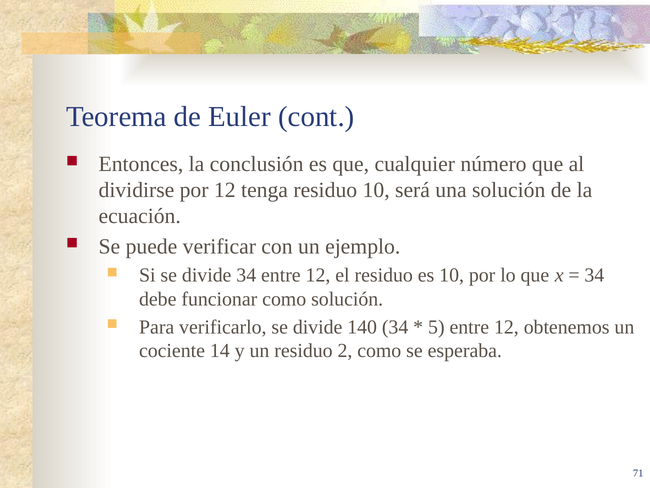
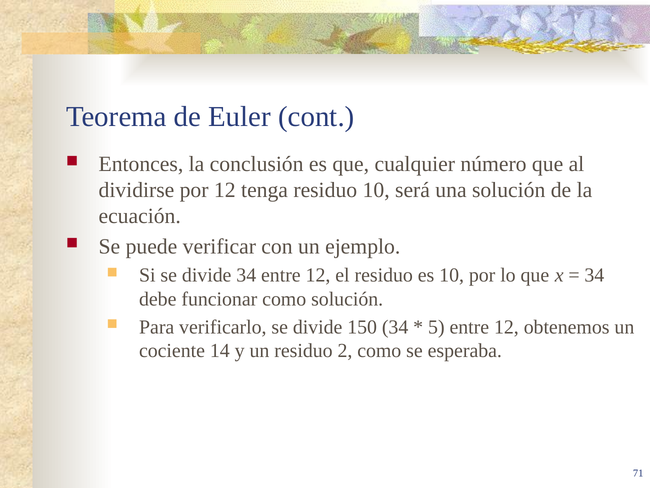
140: 140 -> 150
